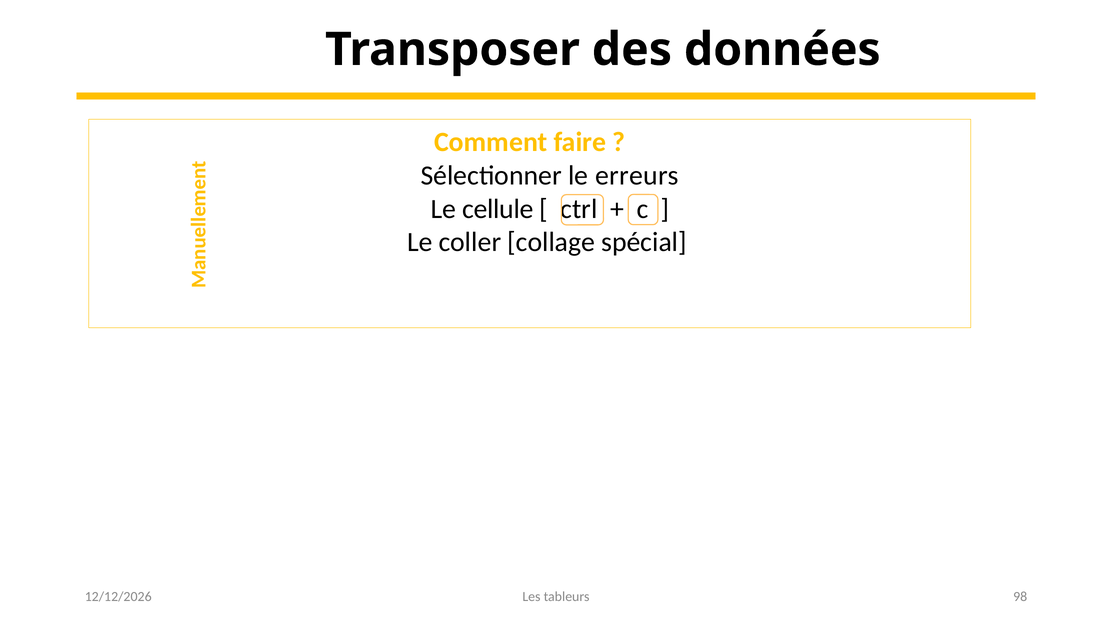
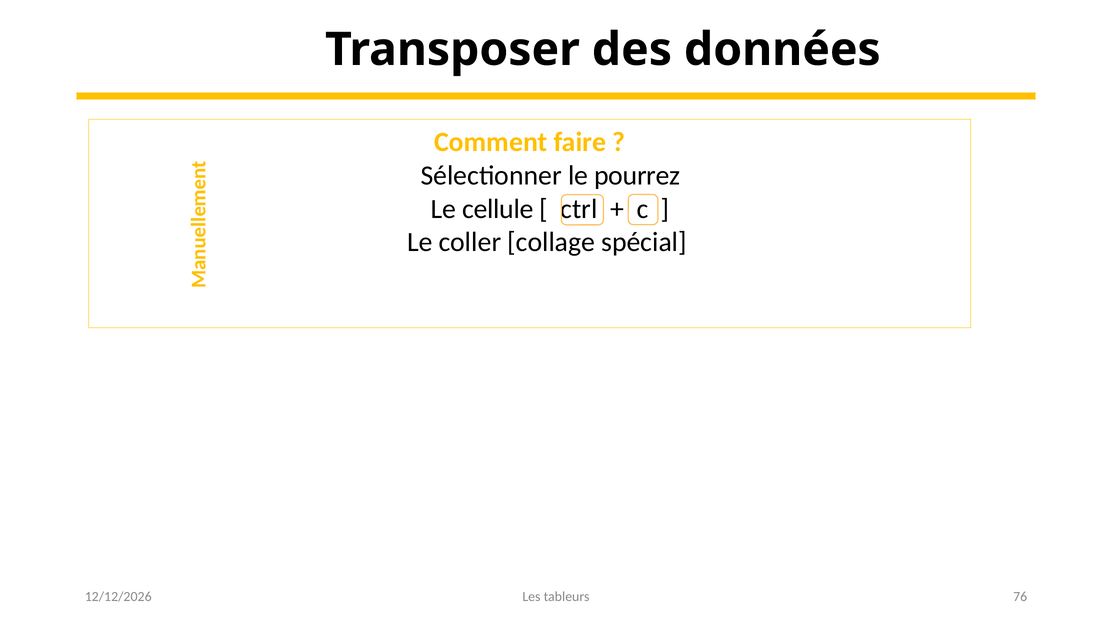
erreurs: erreurs -> pourrez
98: 98 -> 76
